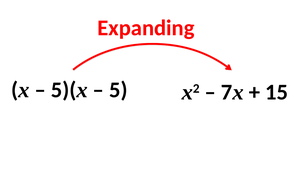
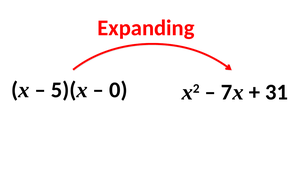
5: 5 -> 0
15: 15 -> 31
